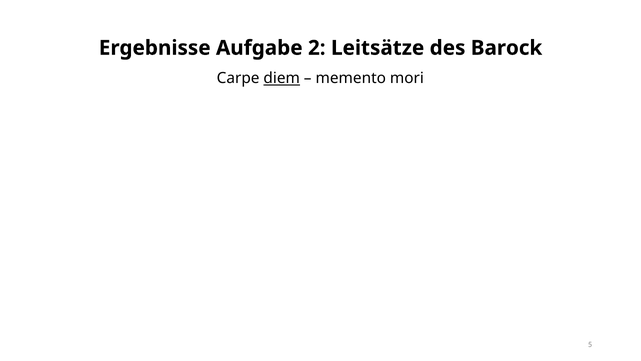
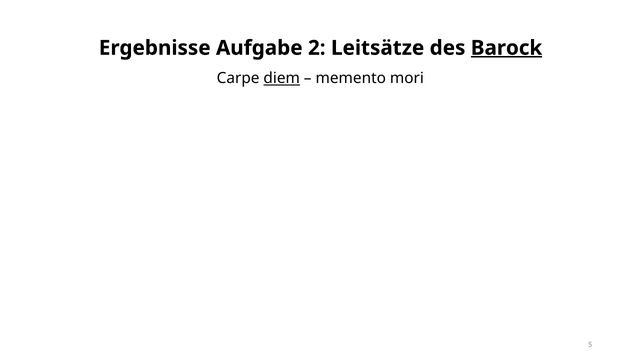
Barock underline: none -> present
